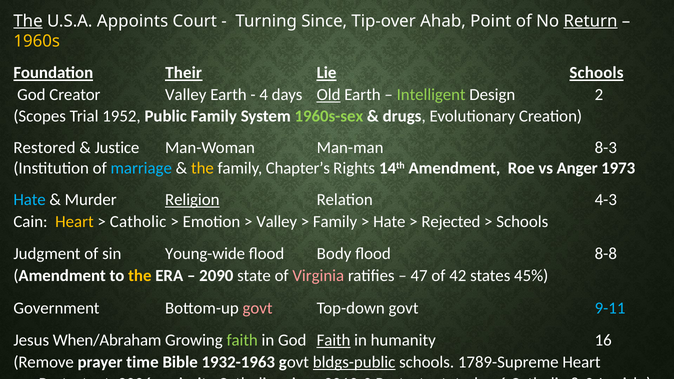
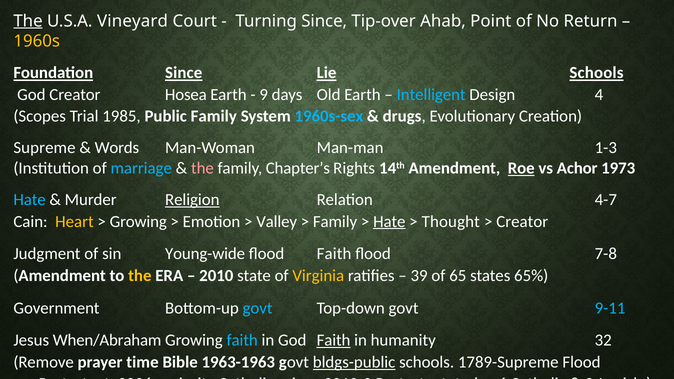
Appoints: Appoints -> Vineyard
Return underline: present -> none
Foundation Their: Their -> Since
Creator Valley: Valley -> Hosea
4: 4 -> 9
Old underline: present -> none
Intelligent colour: light green -> light blue
2: 2 -> 4
1952: 1952 -> 1985
1960s-sex colour: light green -> light blue
Restored: Restored -> Supreme
Justice: Justice -> Words
8-3: 8-3 -> 1-3
the at (202, 168) colour: yellow -> pink
Roe underline: none -> present
Anger: Anger -> Achor
4-3: 4-3 -> 4-7
Catholic at (138, 222): Catholic -> Growing
Hate at (389, 222) underline: none -> present
Rejected: Rejected -> Thought
Schools at (522, 222): Schools -> Creator
flood Body: Body -> Faith
8-8: 8-8 -> 7-8
2090: 2090 -> 2010
Virginia colour: pink -> yellow
47: 47 -> 39
42: 42 -> 65
45%: 45% -> 65%
govt at (258, 308) colour: pink -> light blue
faith at (242, 341) colour: light green -> light blue
16: 16 -> 32
1932-1963: 1932-1963 -> 1963-1963
1789-Supreme Heart: Heart -> Flood
